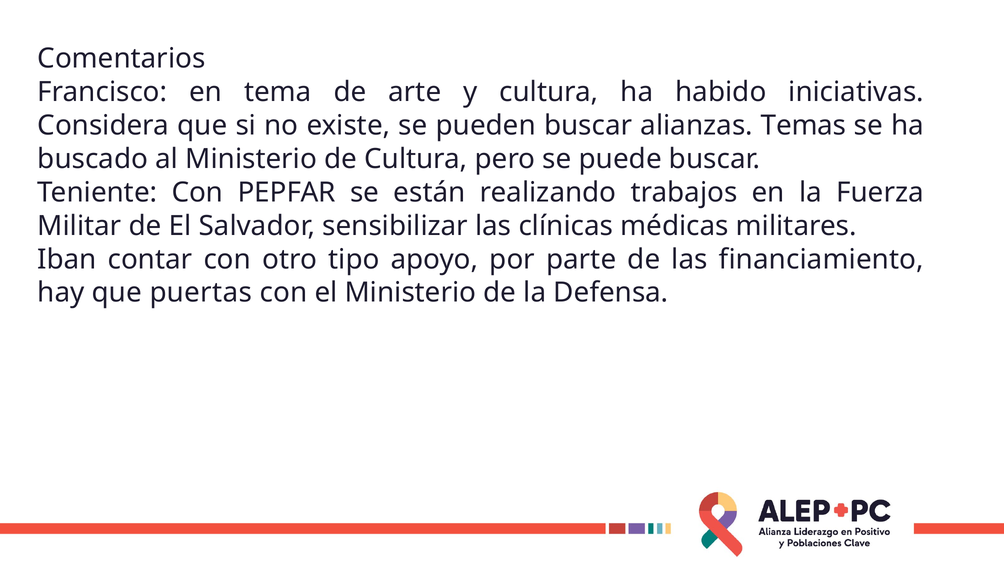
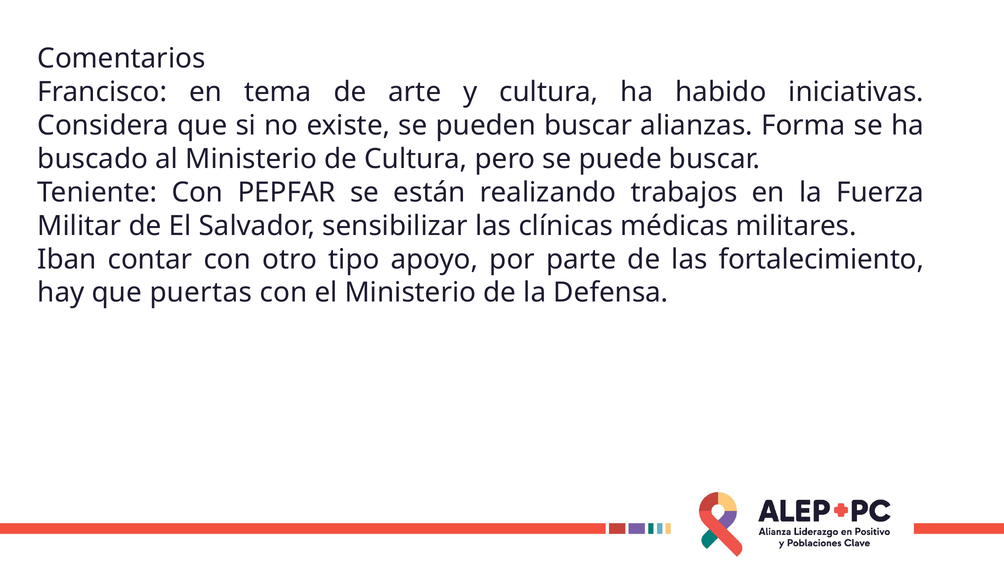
Temas: Temas -> Forma
financiamiento: financiamiento -> fortalecimiento
